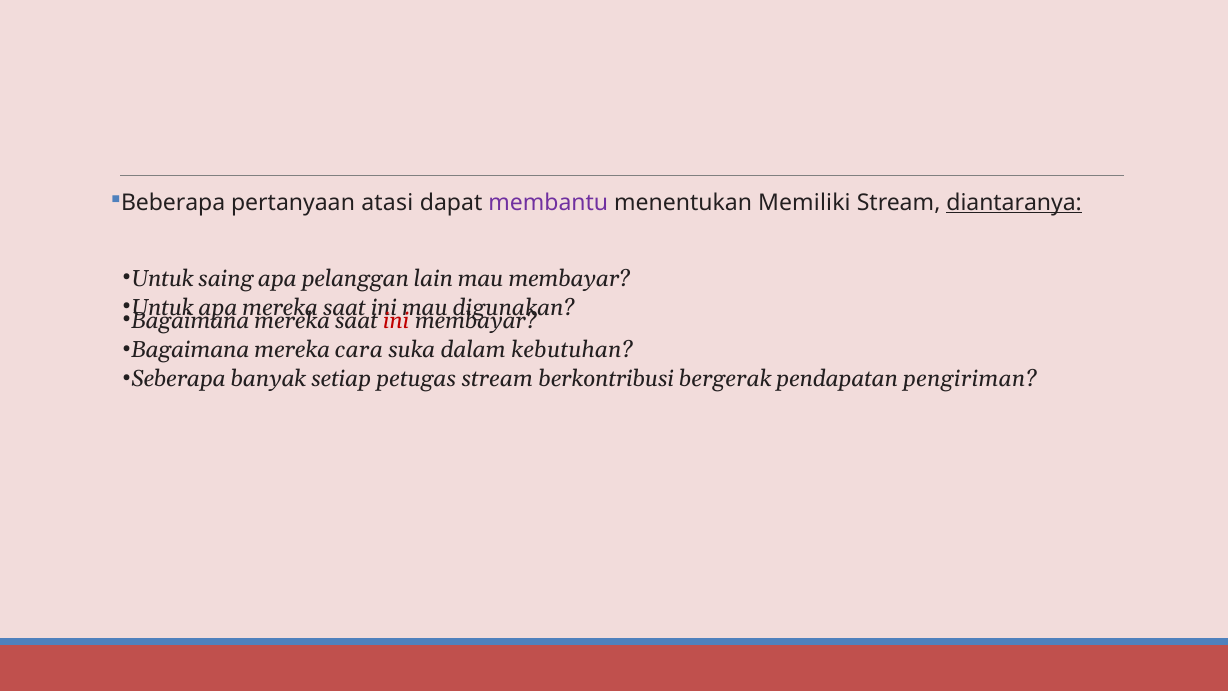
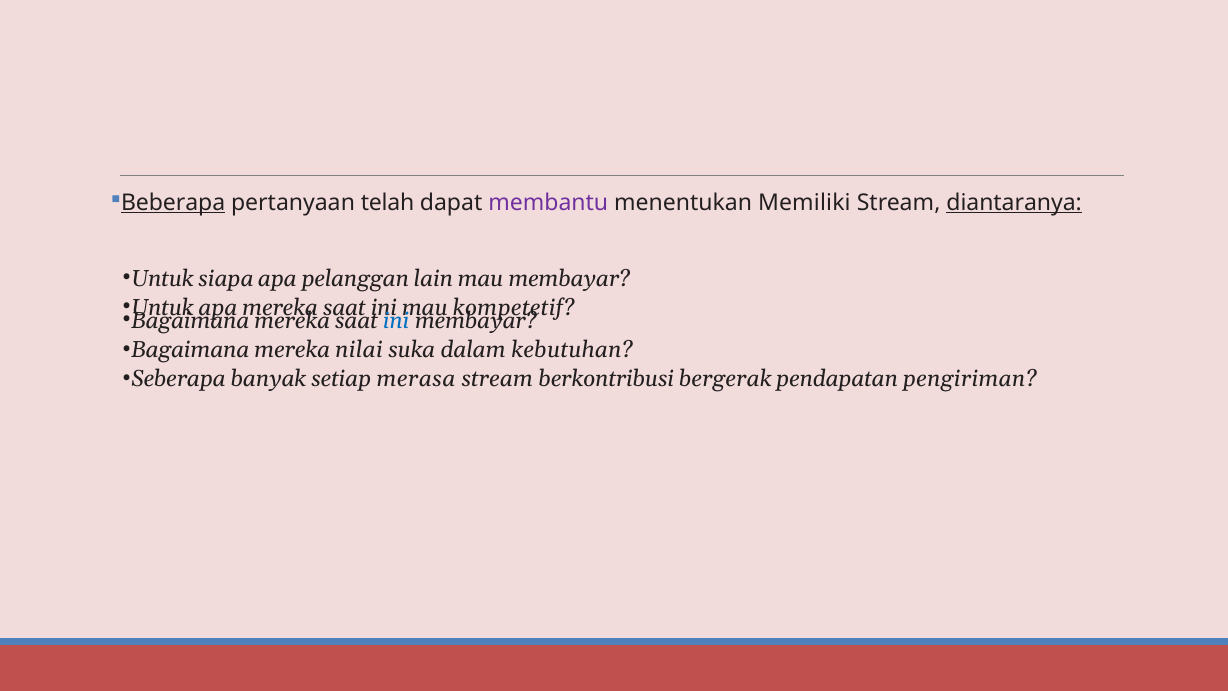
Beberapa underline: none -> present
atasi: atasi -> telah
saing: saing -> siapa
digunakan: digunakan -> kompetetif
ini at (396, 320) colour: red -> blue
cara: cara -> nilai
petugas: petugas -> merasa
